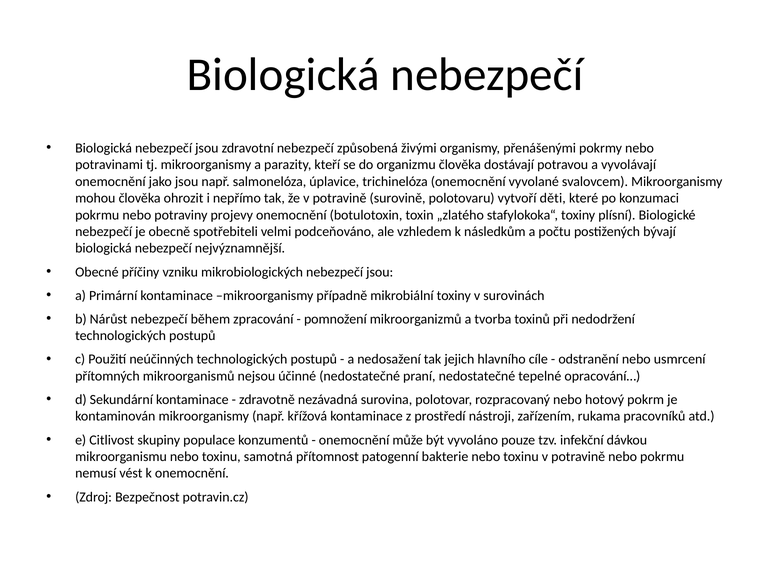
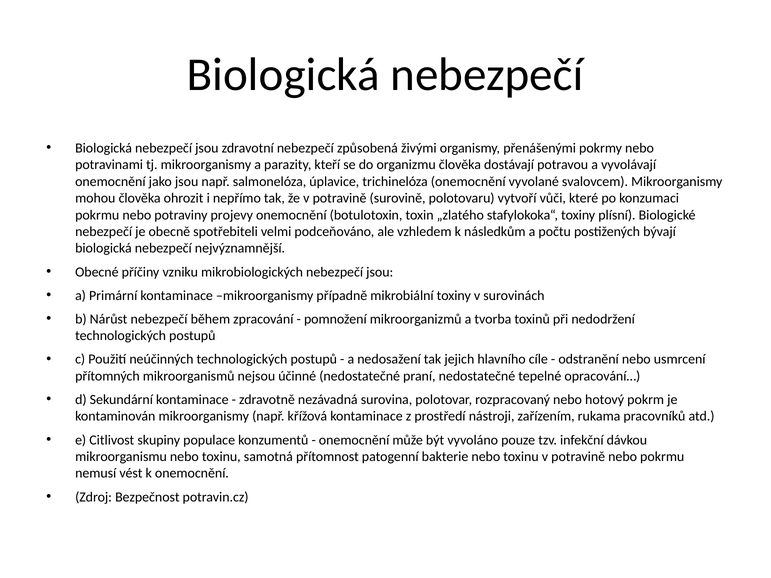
děti: děti -> vůči
